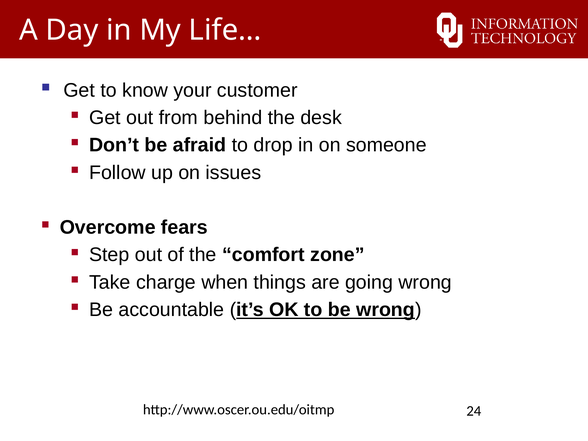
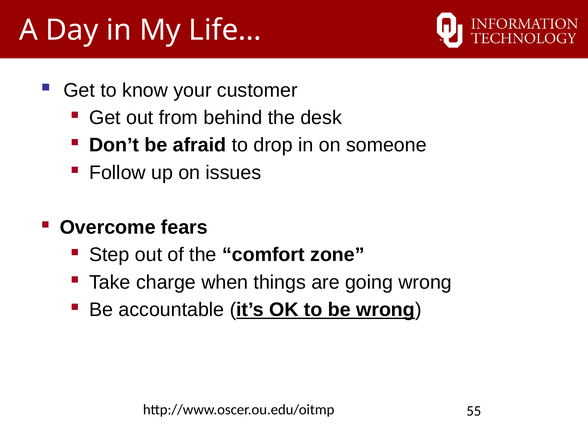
24: 24 -> 55
